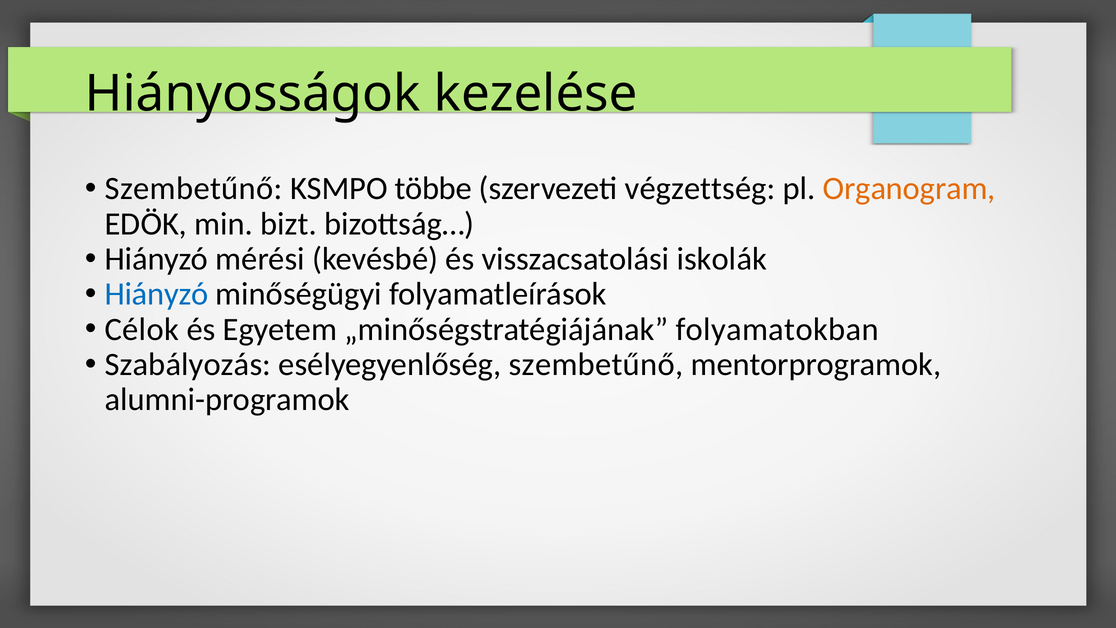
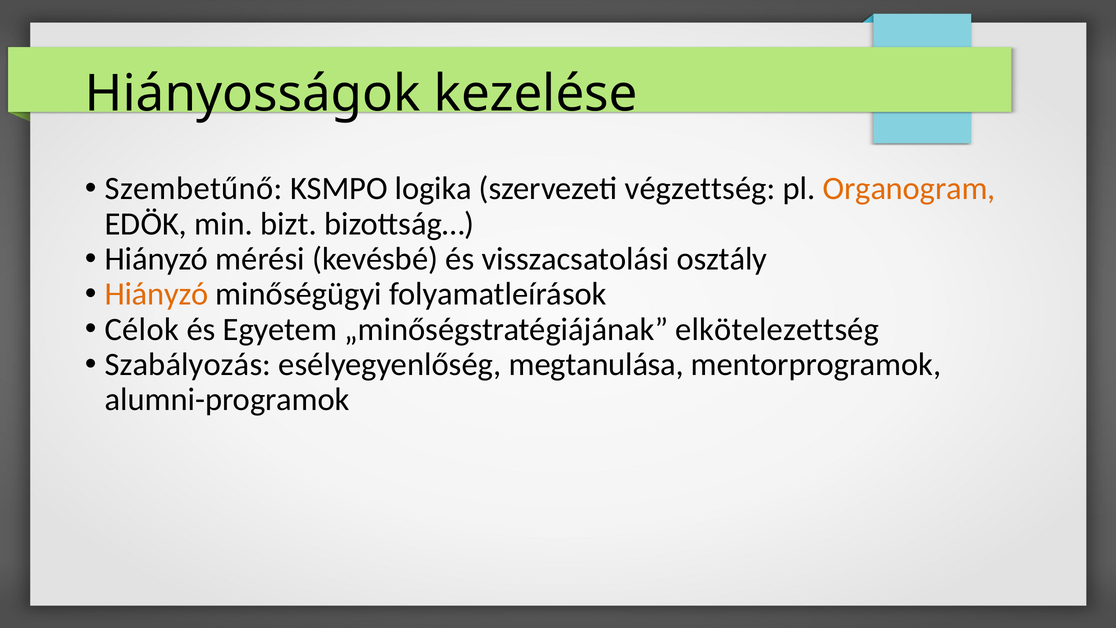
többe: többe -> logika
iskolák: iskolák -> osztály
Hiányzó at (157, 294) colour: blue -> orange
folyamatokban: folyamatokban -> elkötelezettség
esélyegyenlőség szembetűnő: szembetűnő -> megtanulása
